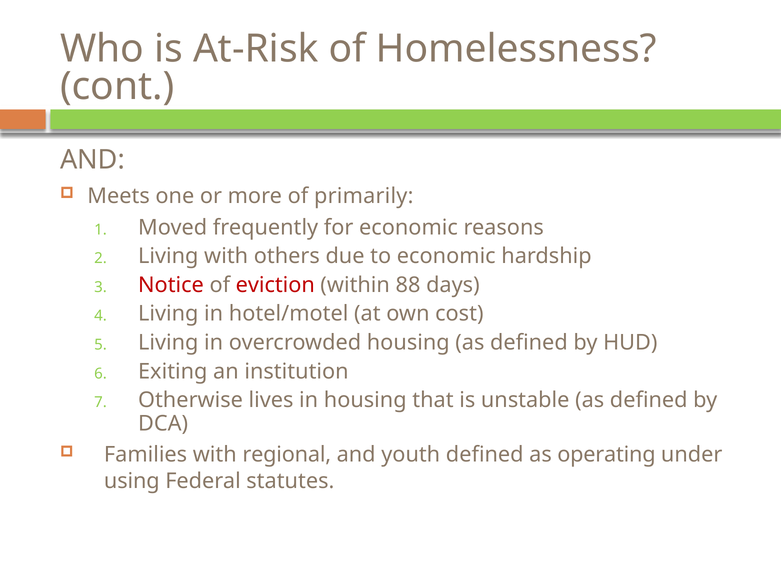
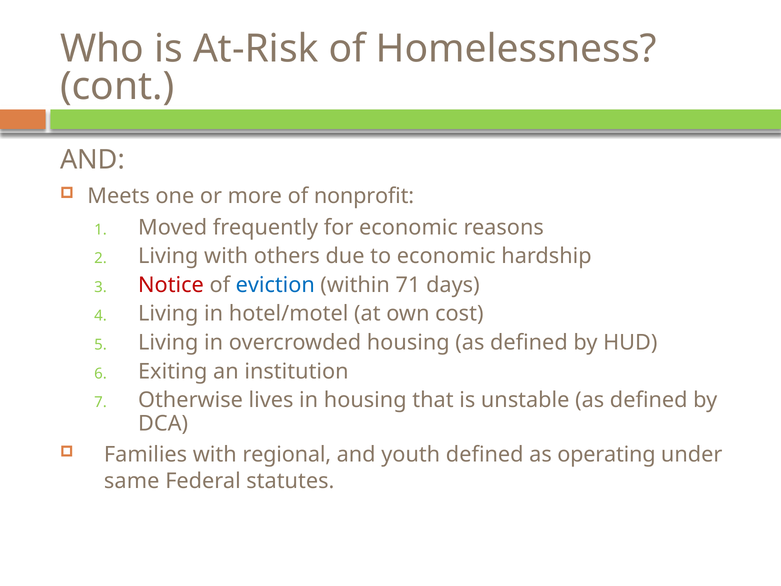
primarily: primarily -> nonprofit
eviction colour: red -> blue
88: 88 -> 71
using: using -> same
